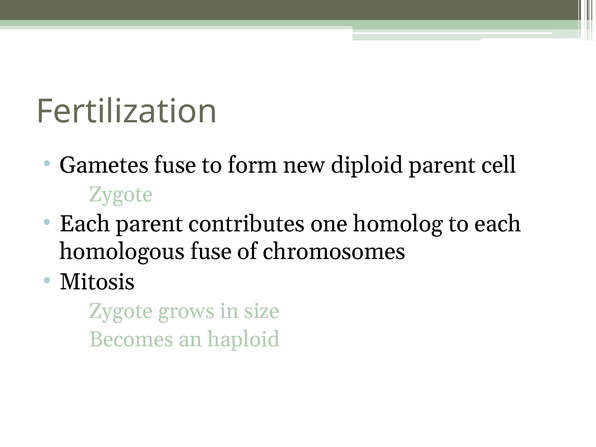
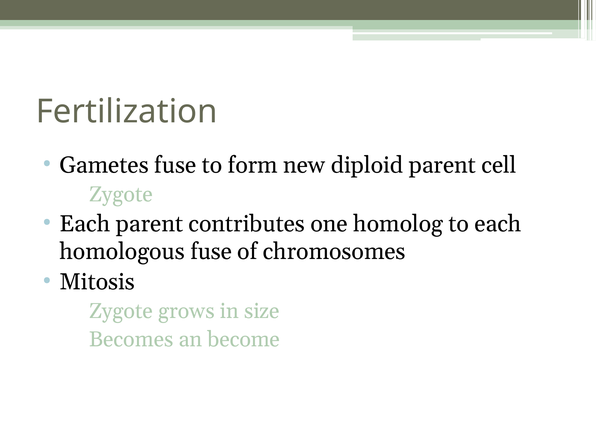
haploid: haploid -> become
